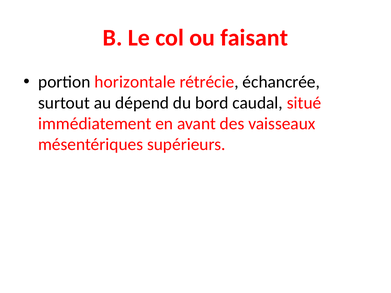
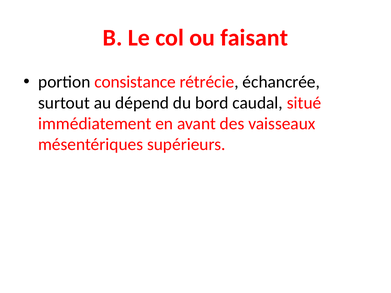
horizontale: horizontale -> consistance
